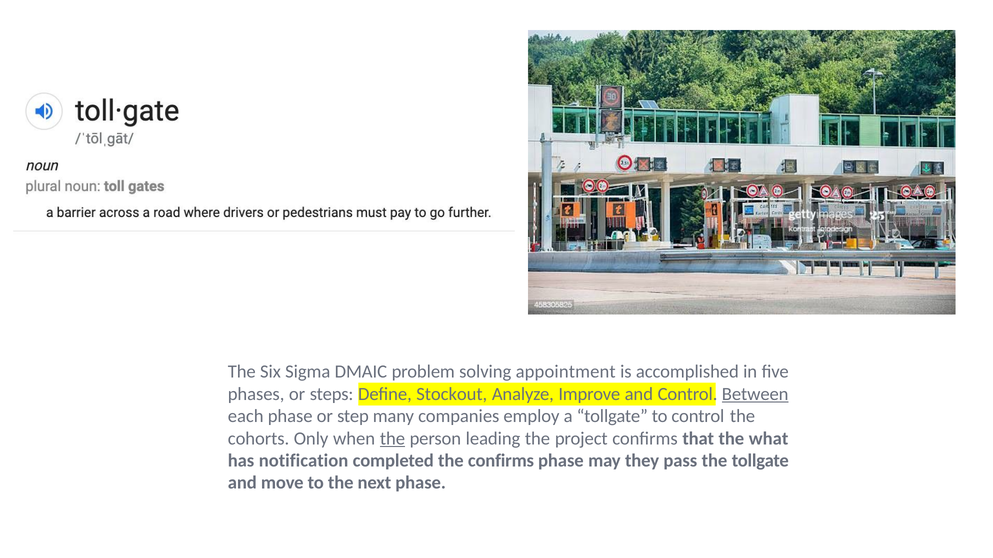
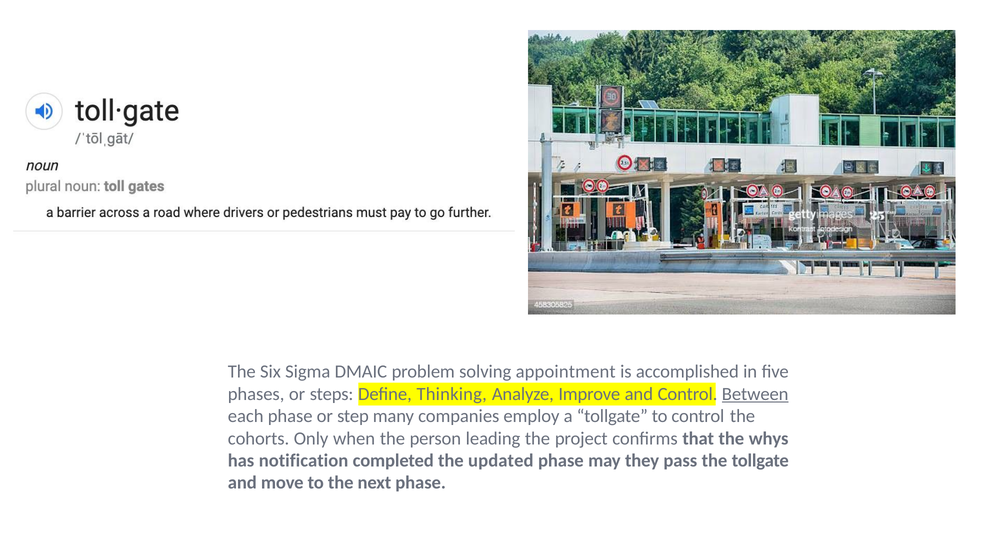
Stockout: Stockout -> Thinking
the at (392, 439) underline: present -> none
what: what -> whys
the confirms: confirms -> updated
